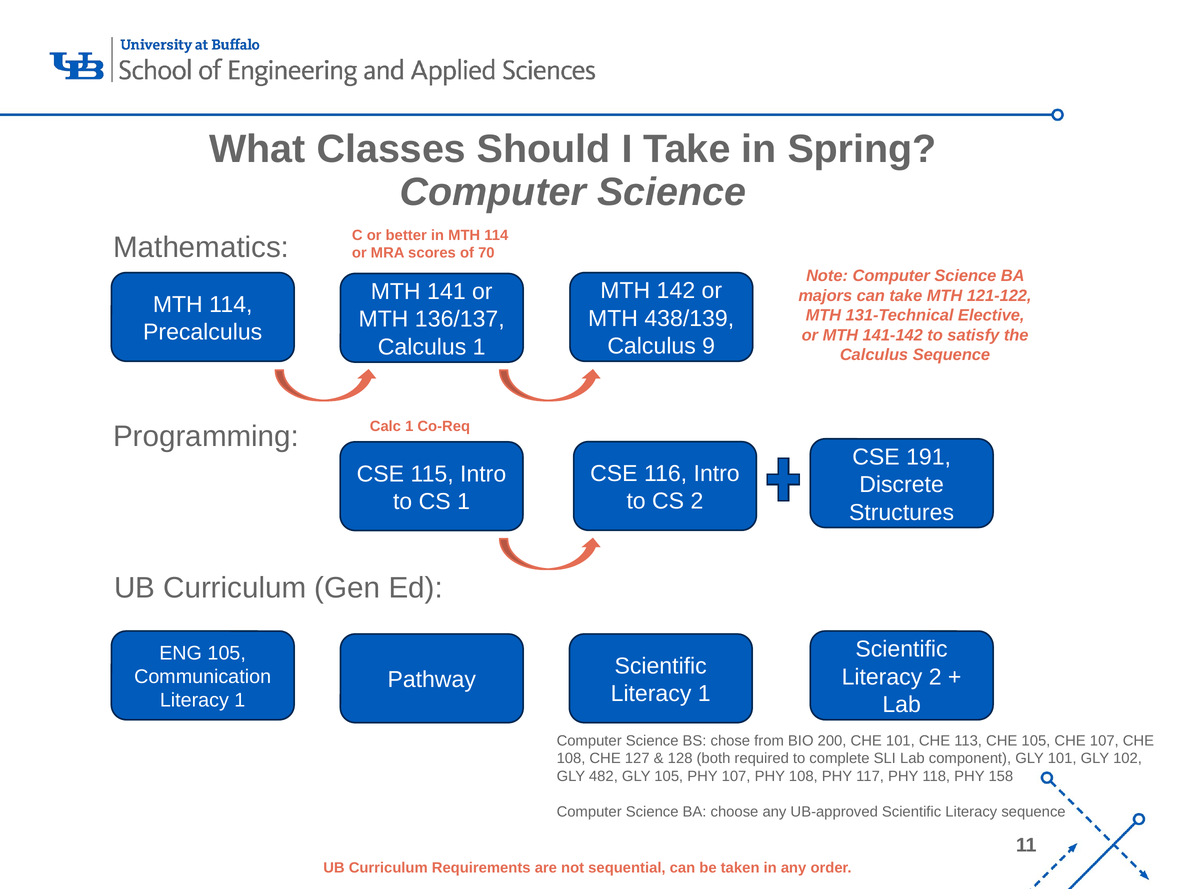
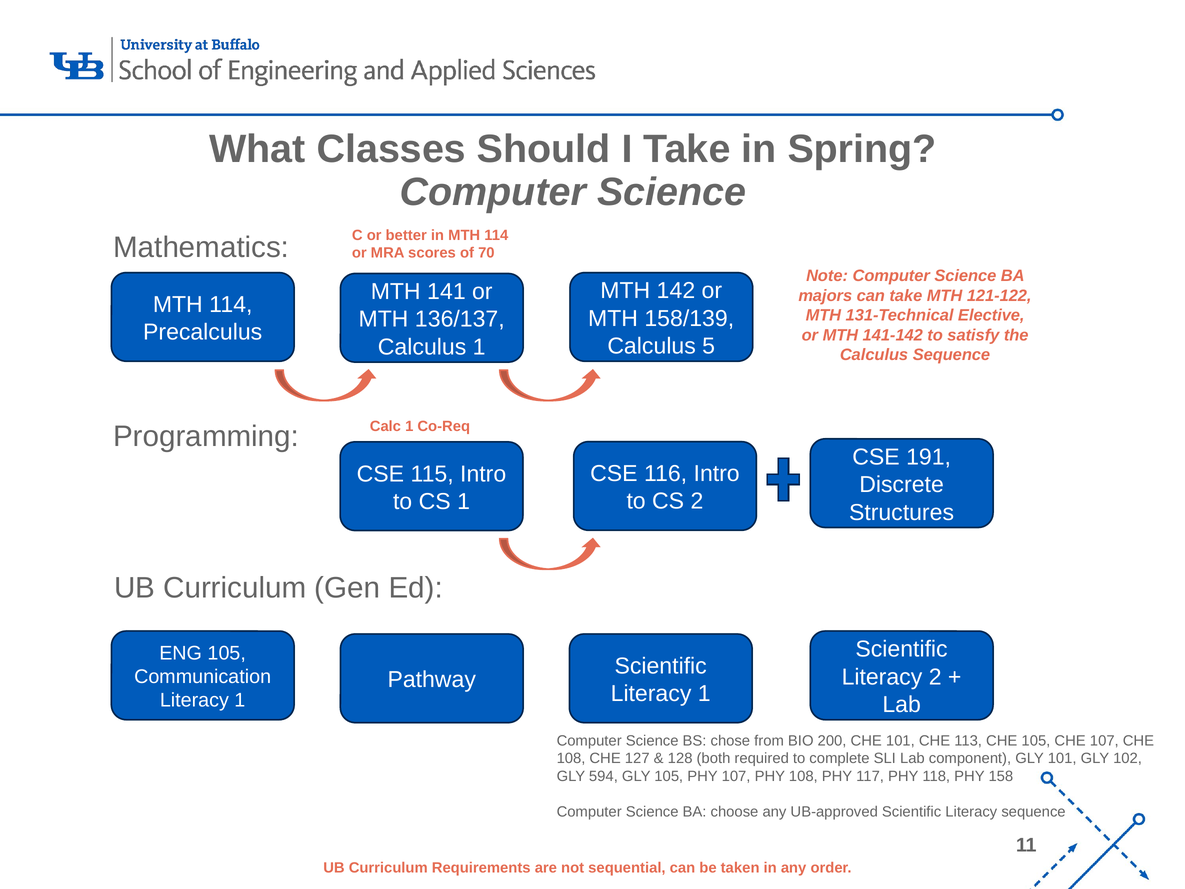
438/139: 438/139 -> 158/139
9: 9 -> 5
482: 482 -> 594
